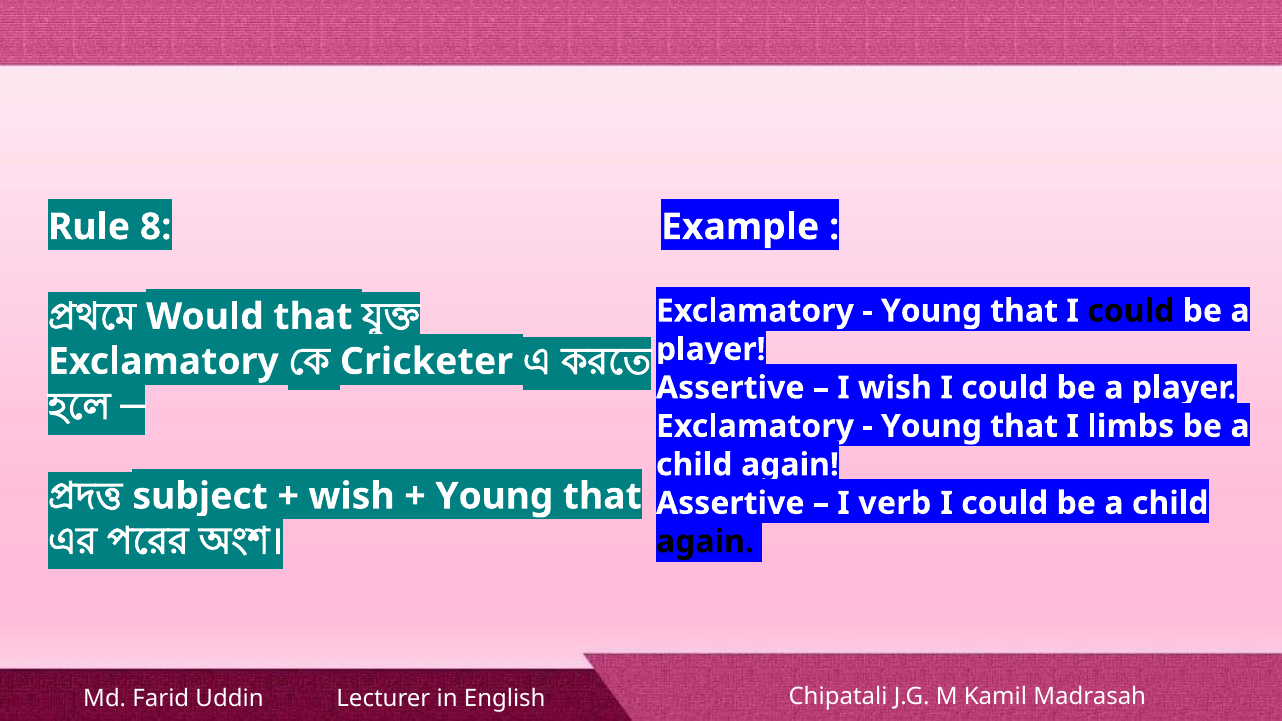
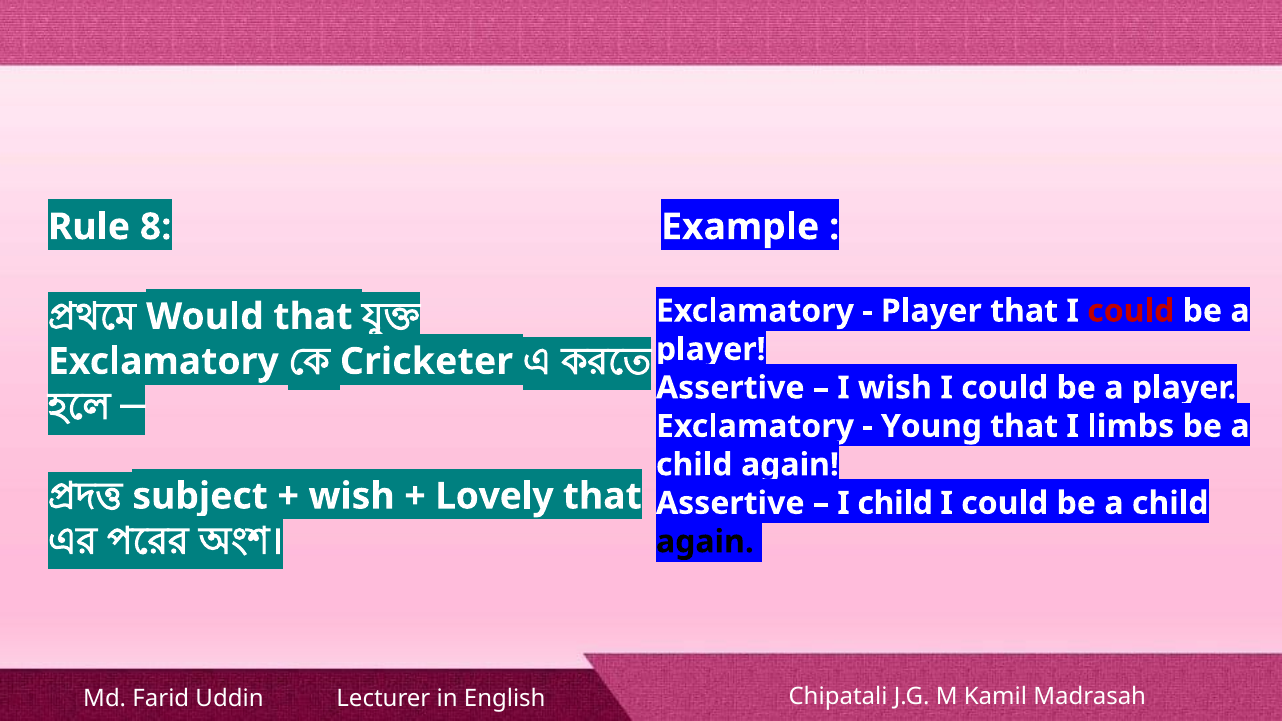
Young at (931, 311): Young -> Player
could at (1131, 311) colour: black -> red
Young at (494, 496): Young -> Lovely
I verb: verb -> child
